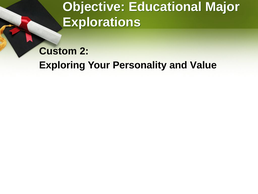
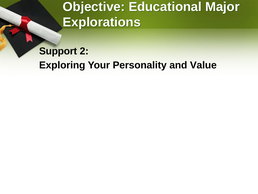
Custom: Custom -> Support
